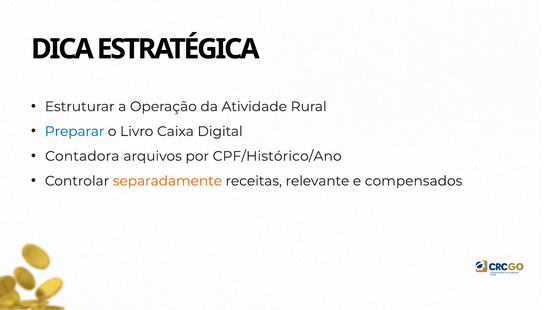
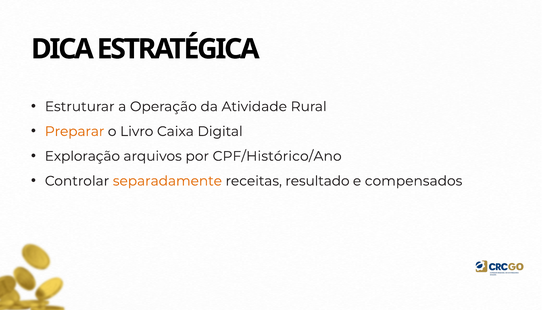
Preparar colour: blue -> orange
Contadora: Contadora -> Exploração
relevante: relevante -> resultado
